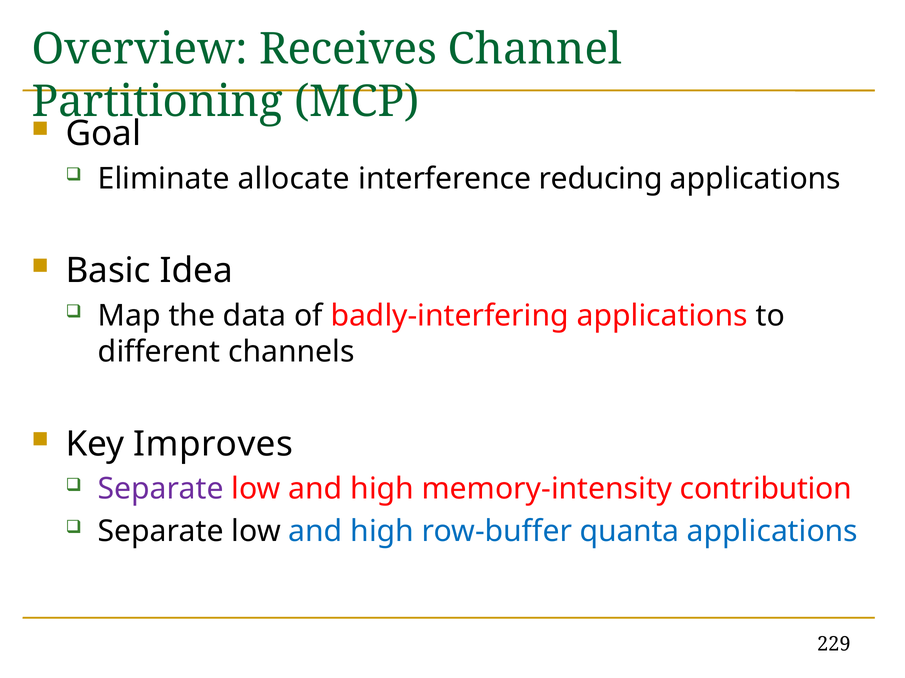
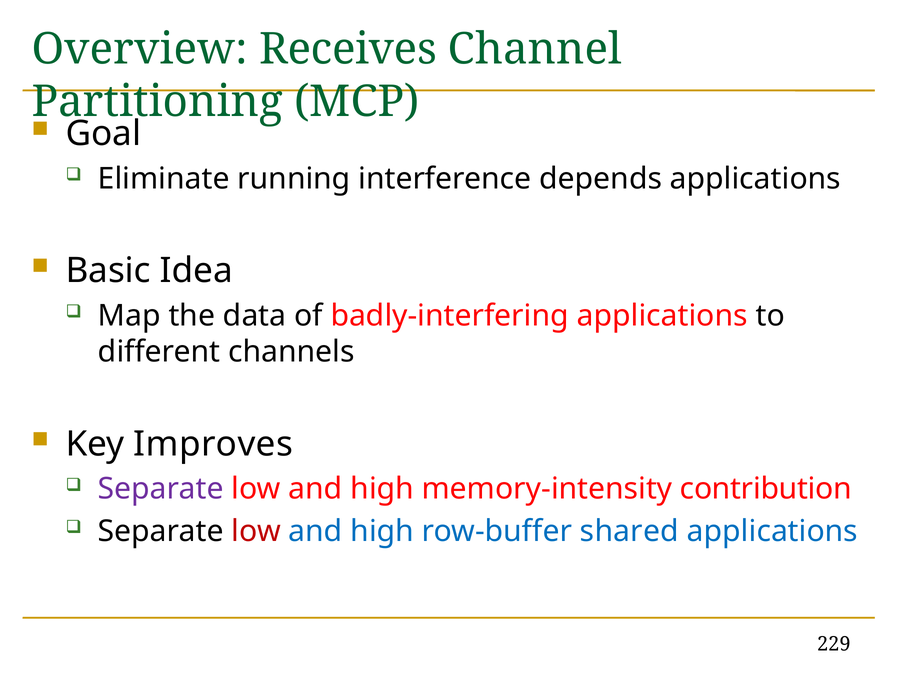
allocate: allocate -> running
reducing: reducing -> depends
low at (256, 532) colour: black -> red
quanta: quanta -> shared
